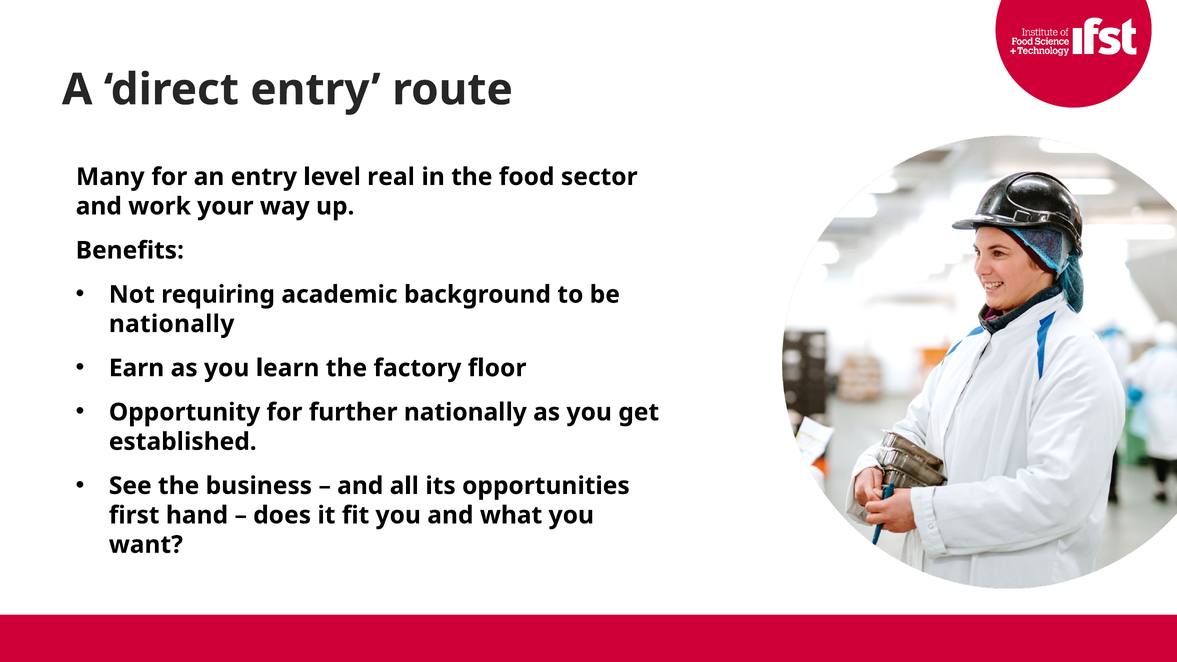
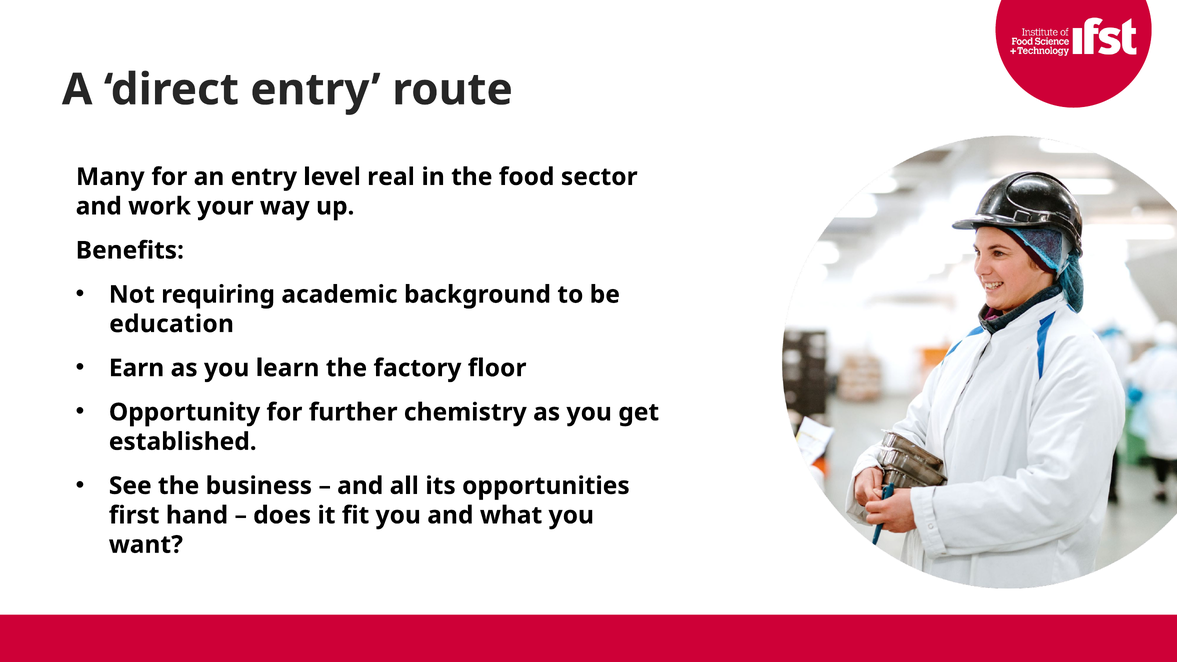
nationally at (172, 324): nationally -> education
further nationally: nationally -> chemistry
